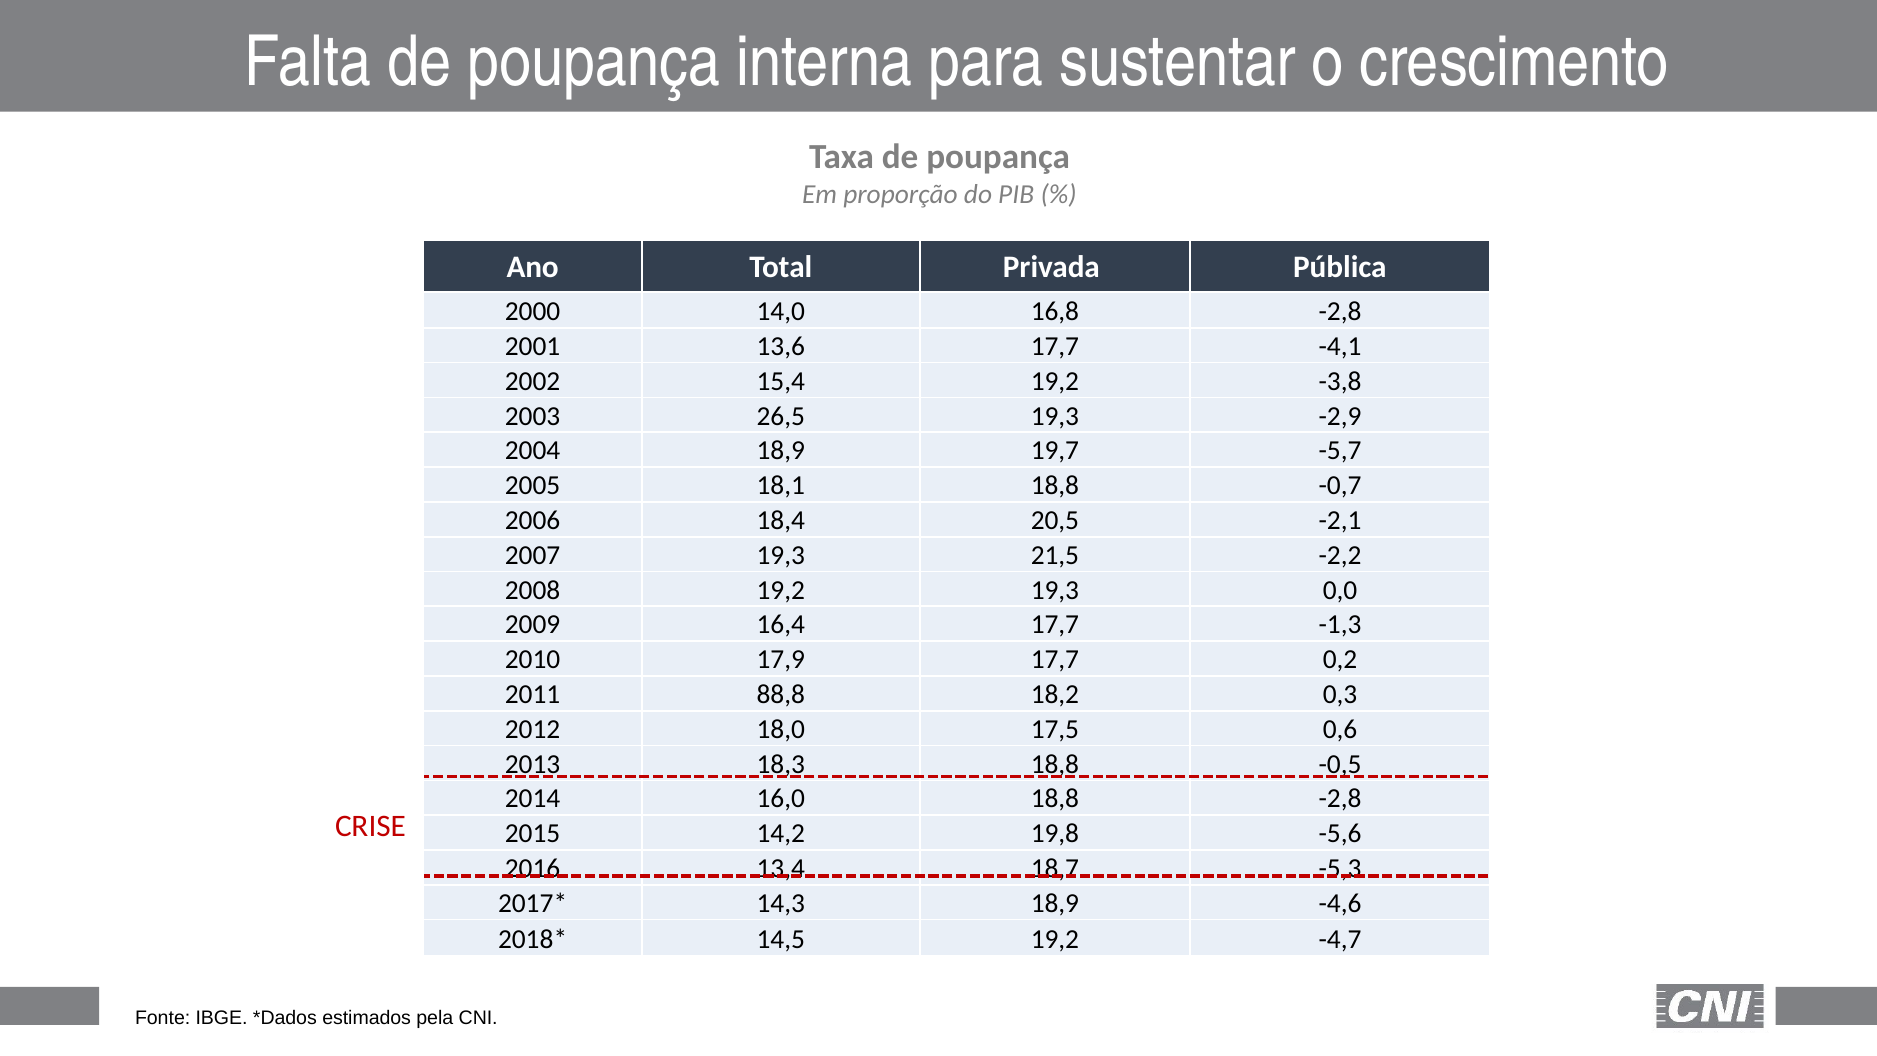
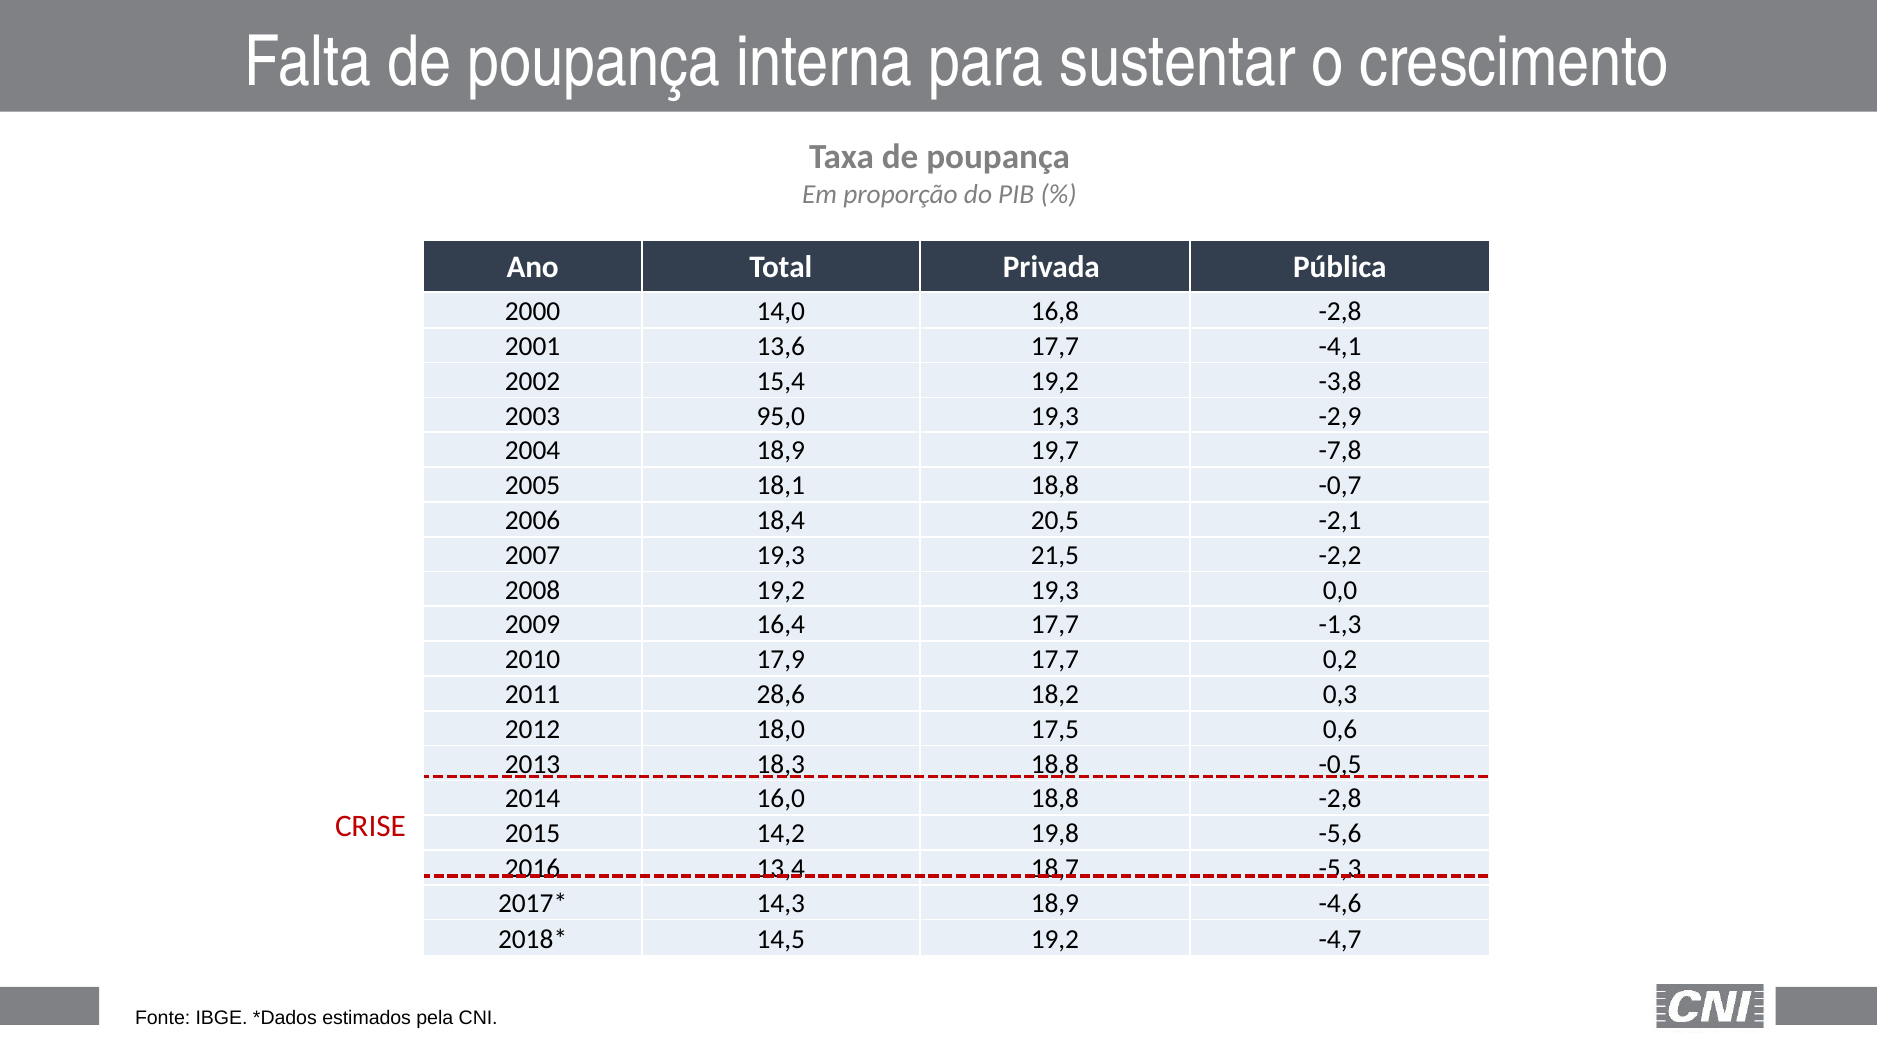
26,5: 26,5 -> 95,0
-5,7: -5,7 -> -7,8
88,8: 88,8 -> 28,6
